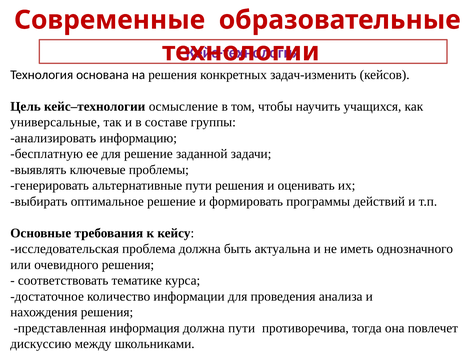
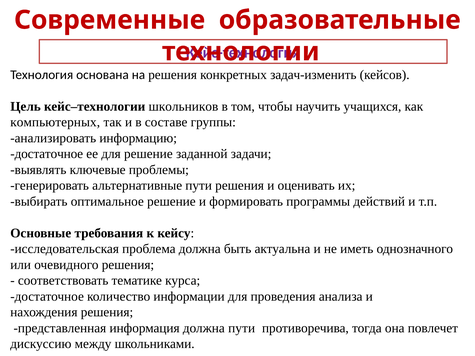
осмысление: осмысление -> школьников
универсальные: универсальные -> компьютерных
бесплатную at (47, 154): бесплатную -> достаточное
